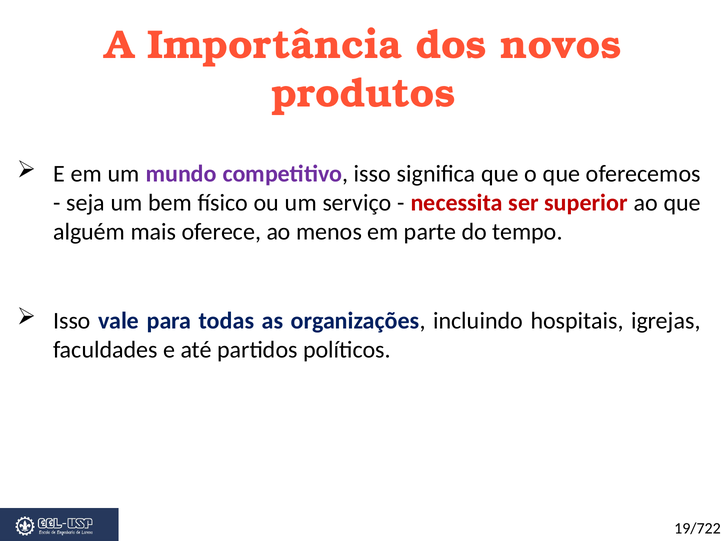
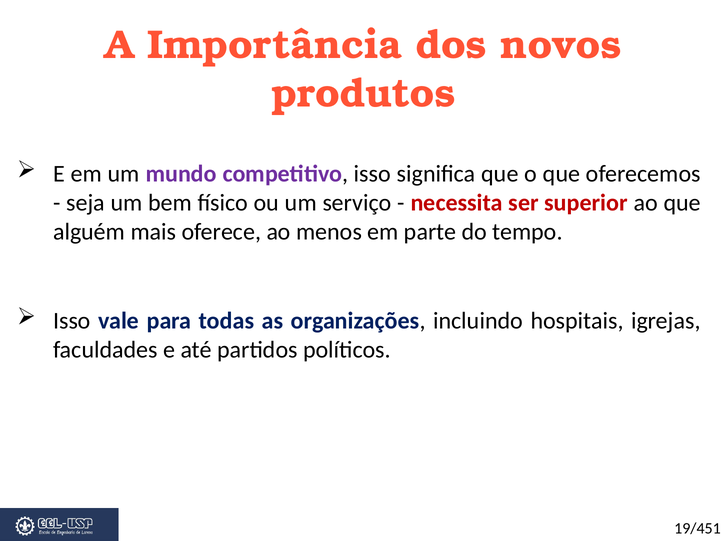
19/722: 19/722 -> 19/451
